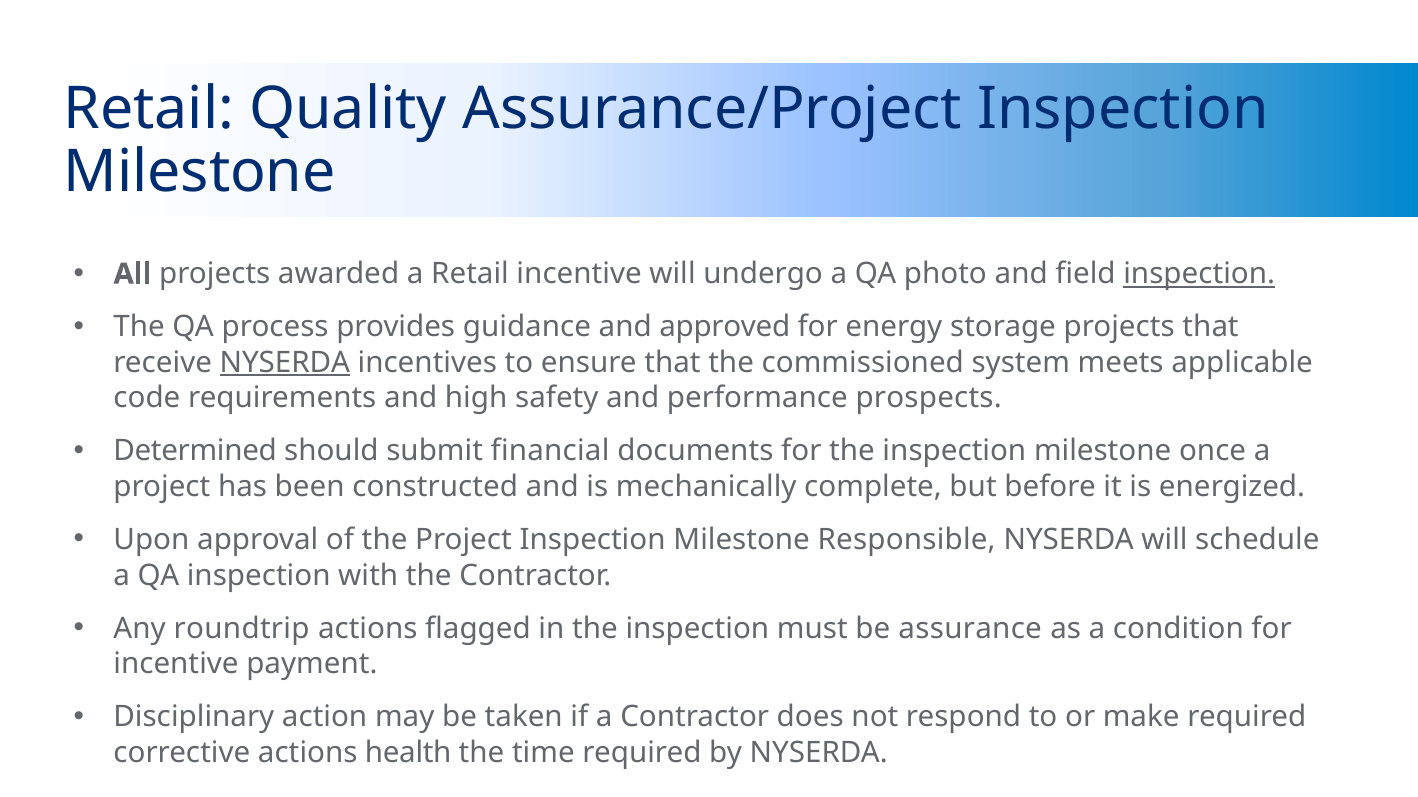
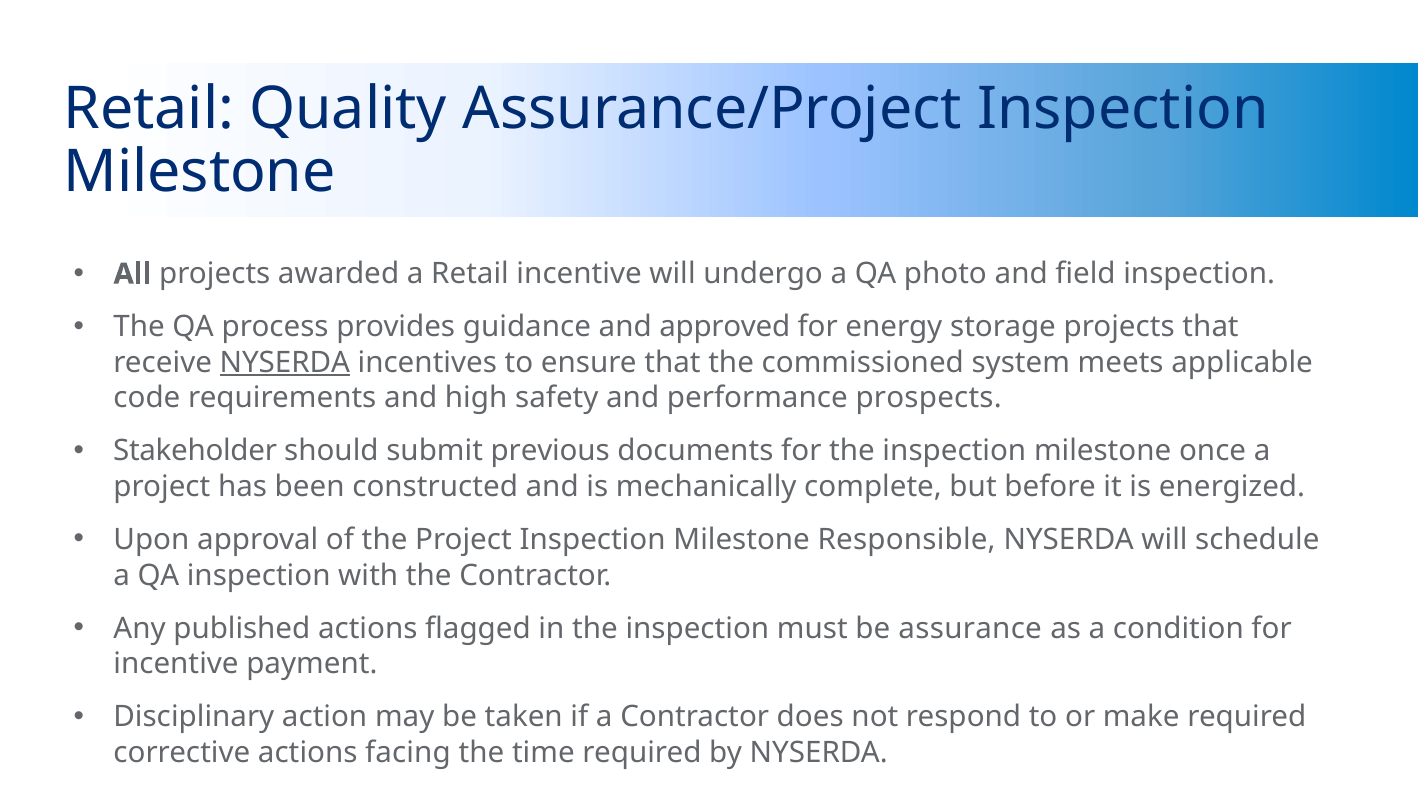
inspection at (1199, 274) underline: present -> none
Determined: Determined -> Stakeholder
financial: financial -> previous
roundtrip: roundtrip -> published
health: health -> facing
